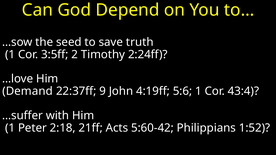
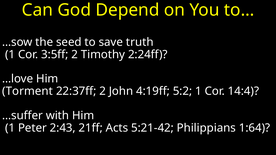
Demand: Demand -> Torment
22:37ff 9: 9 -> 2
5:6: 5:6 -> 5:2
43:4: 43:4 -> 14:4
2:18: 2:18 -> 2:43
5:60-42: 5:60-42 -> 5:21-42
1:52: 1:52 -> 1:64
